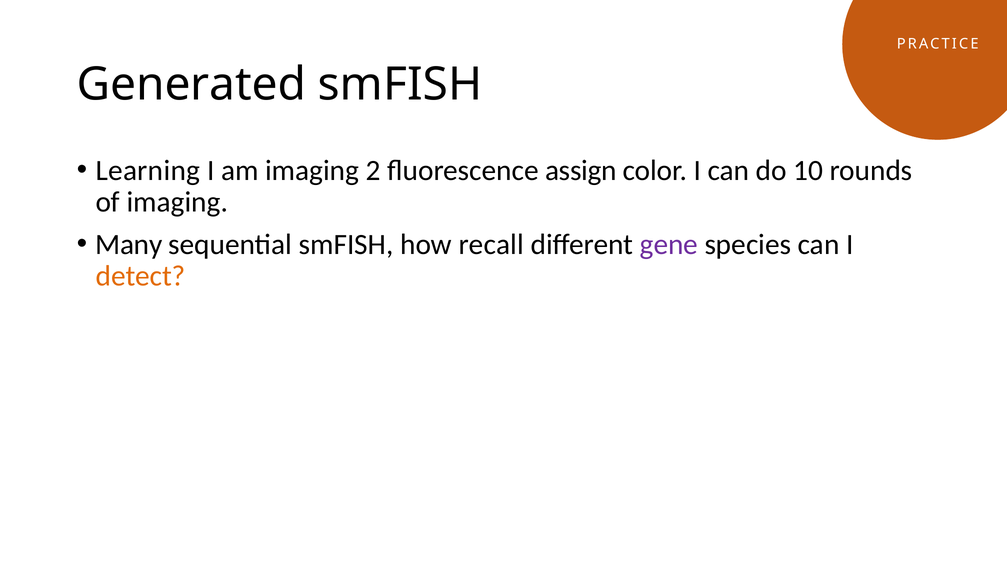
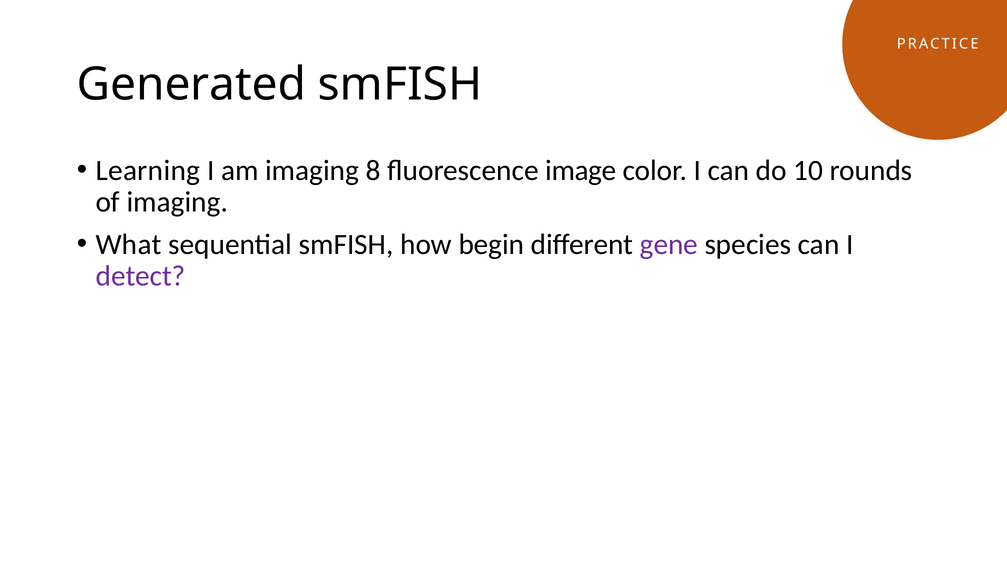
2: 2 -> 8
assign: assign -> image
Many: Many -> What
recall: recall -> begin
detect colour: orange -> purple
